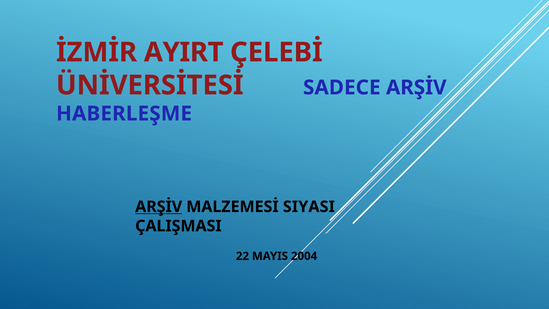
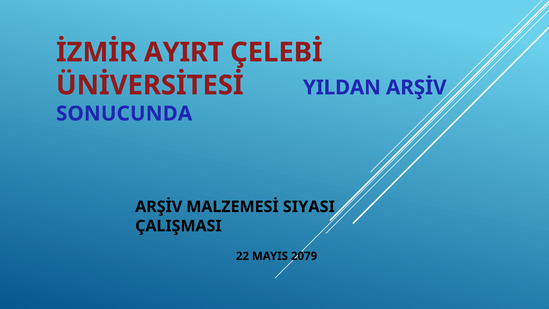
SADECE: SADECE -> YILDAN
HABERLEŞME: HABERLEŞME -> SONUCUNDA
ARŞİV at (159, 207) underline: present -> none
2004: 2004 -> 2079
